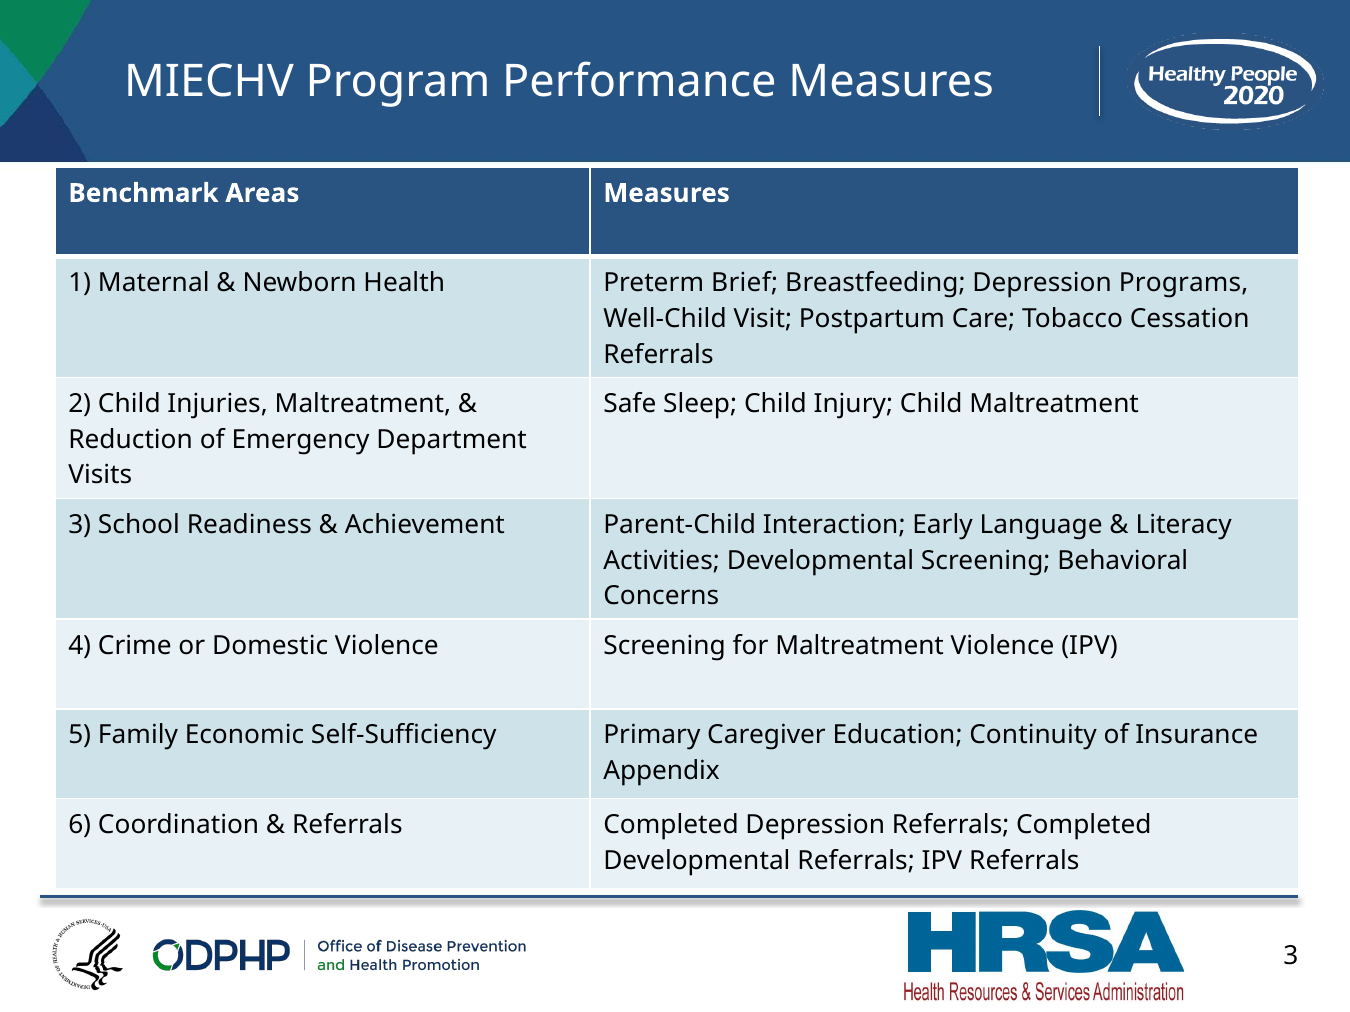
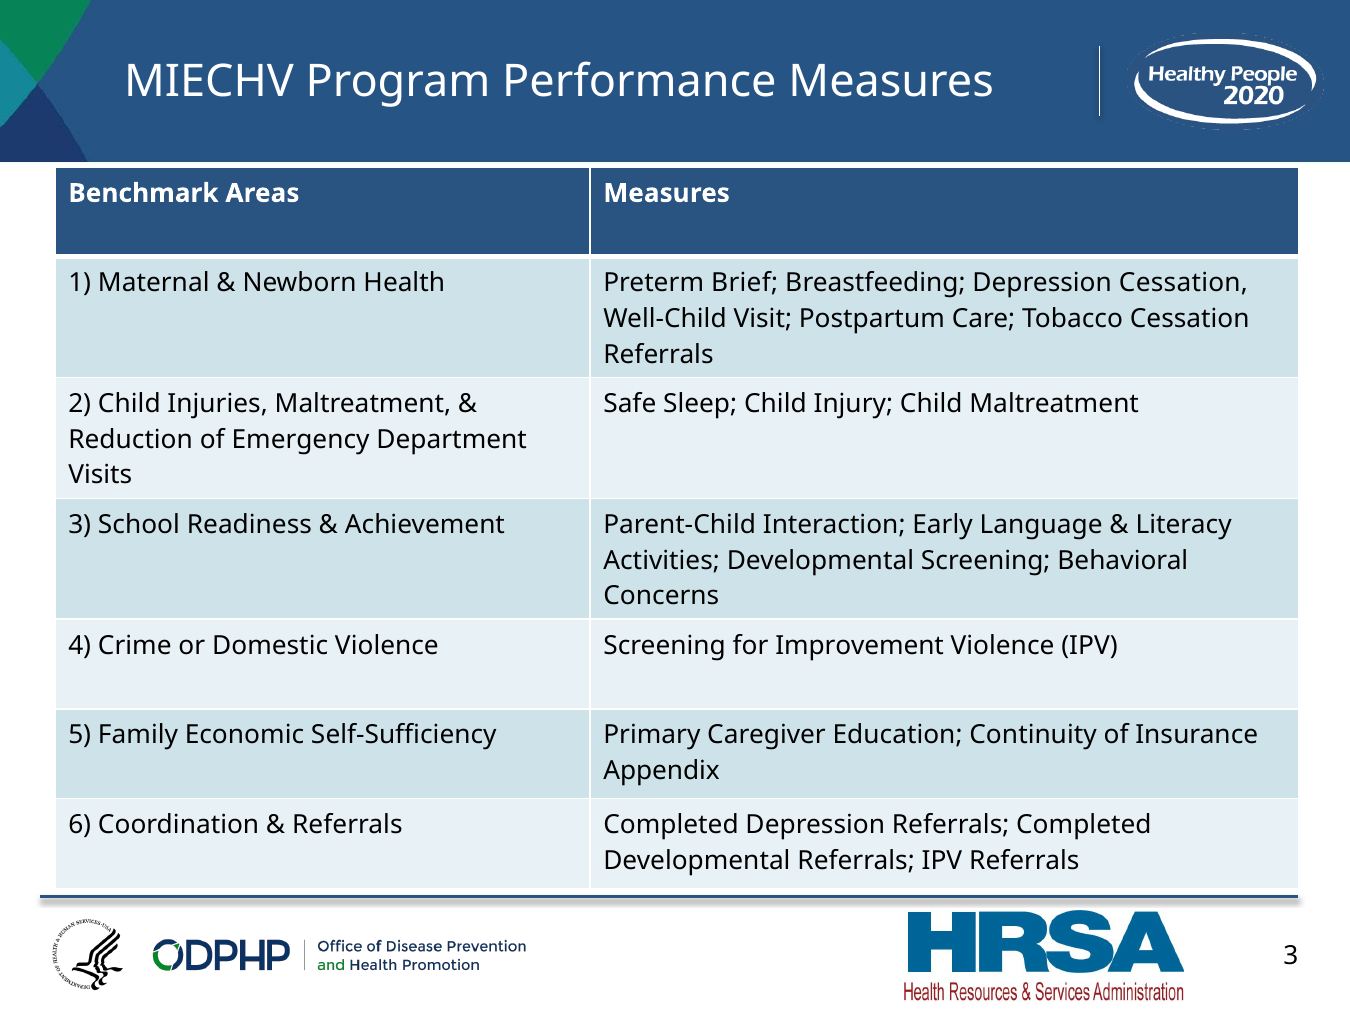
Depression Programs: Programs -> Cessation
for Maltreatment: Maltreatment -> Improvement
